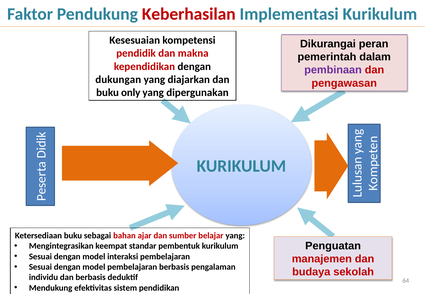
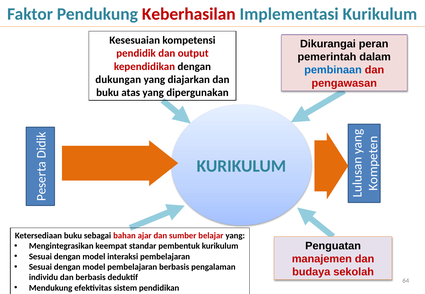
makna: makna -> output
pembinaan colour: purple -> blue
only: only -> atas
